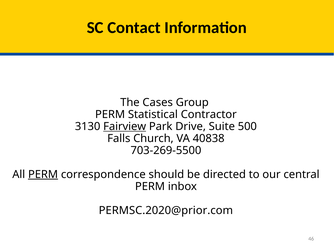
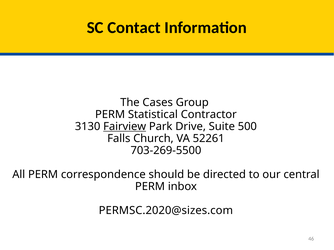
40838: 40838 -> 52261
PERM at (43, 175) underline: present -> none
PERMSC.2020@prior.com: PERMSC.2020@prior.com -> PERMSC.2020@sizes.com
